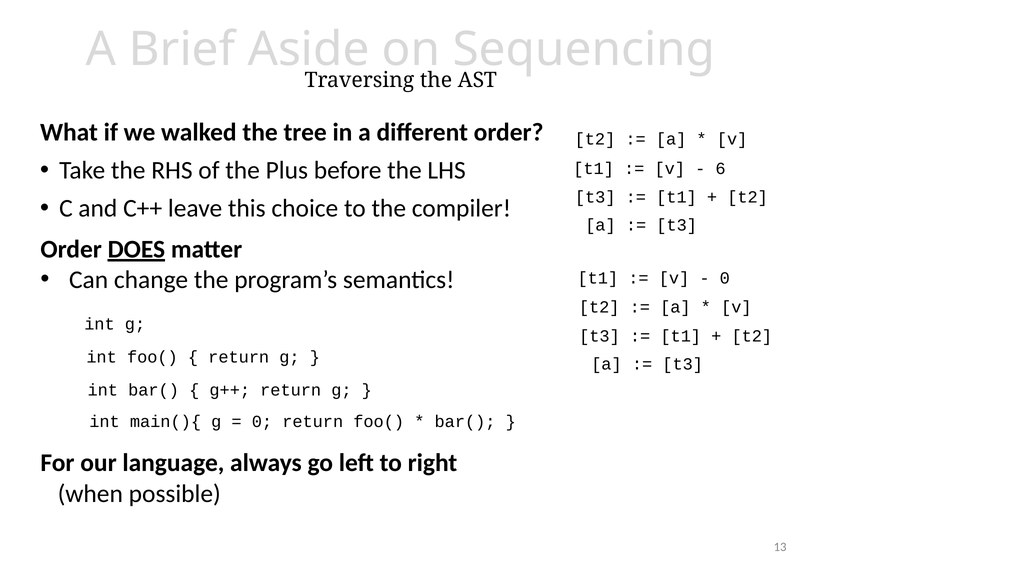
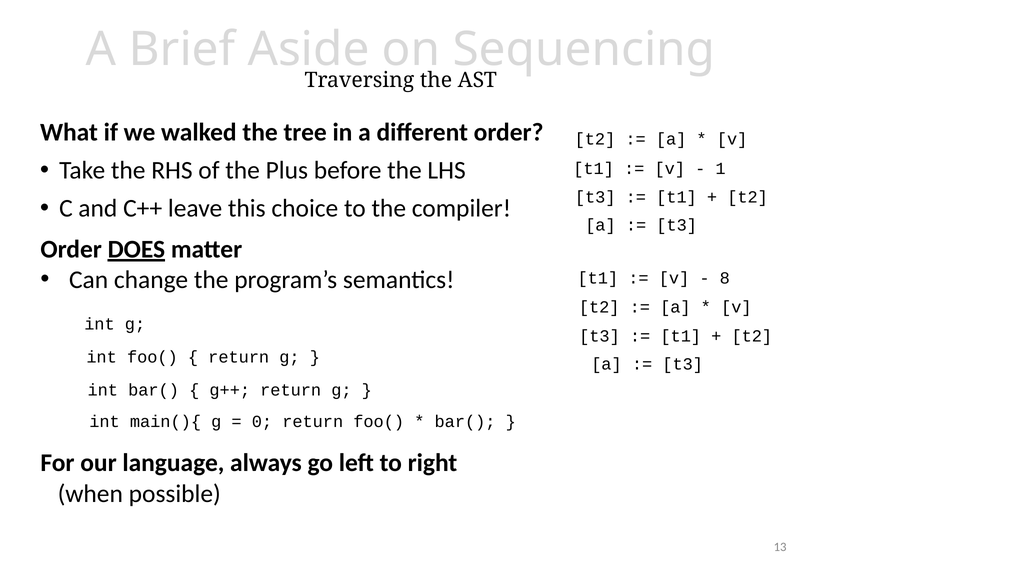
6: 6 -> 1
0 at (725, 278): 0 -> 8
